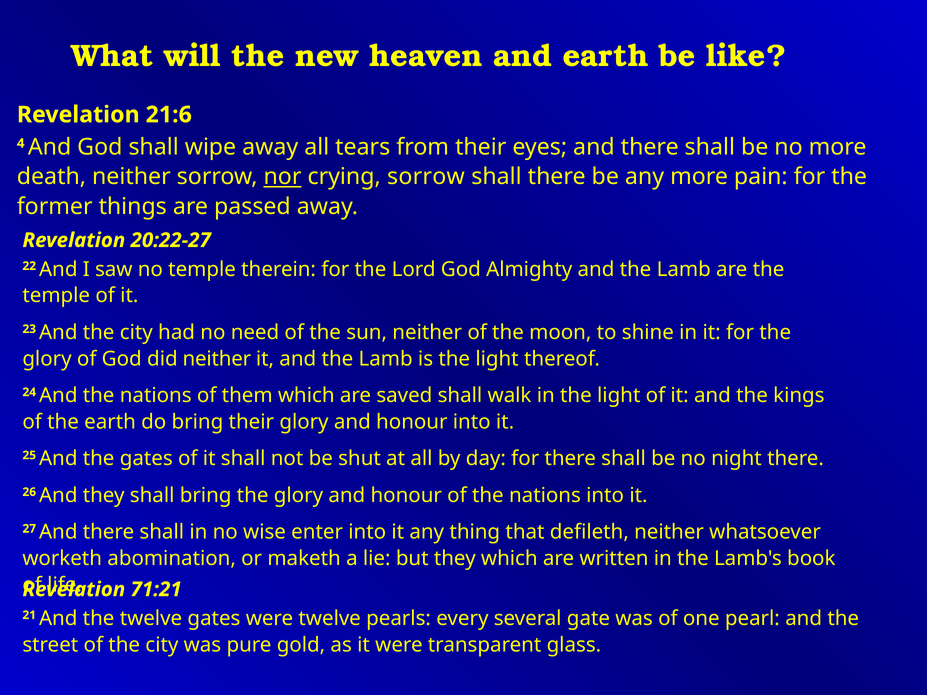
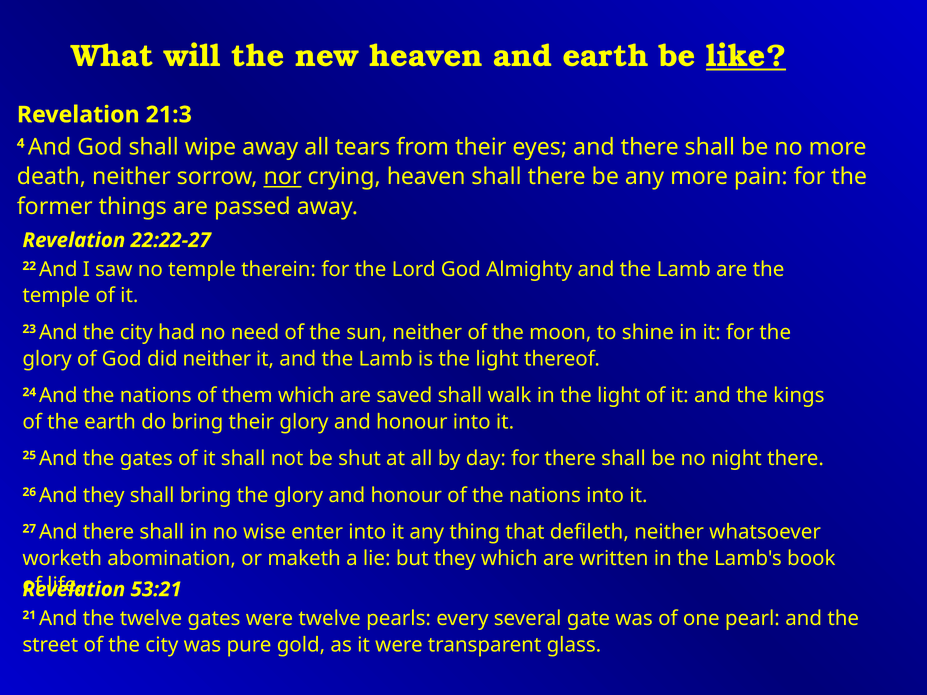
like underline: none -> present
21:6: 21:6 -> 21:3
crying sorrow: sorrow -> heaven
20:22-27: 20:22-27 -> 22:22-27
71:21: 71:21 -> 53:21
